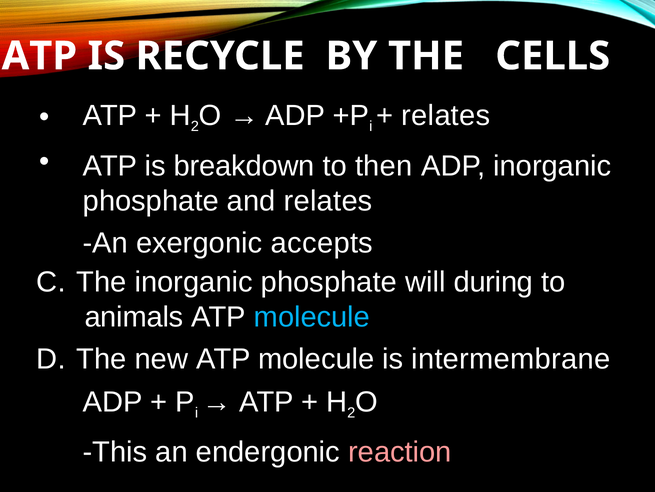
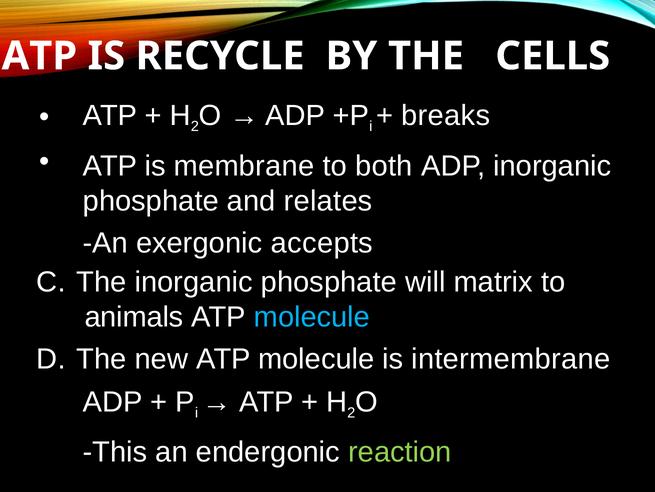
relates at (446, 116): relates -> breaks
breakdown: breakdown -> membrane
then: then -> both
during: during -> matrix
reaction colour: pink -> light green
